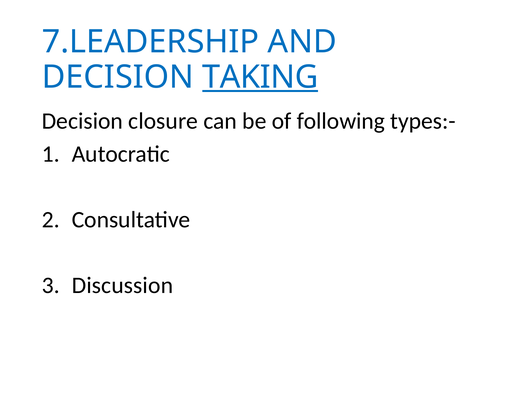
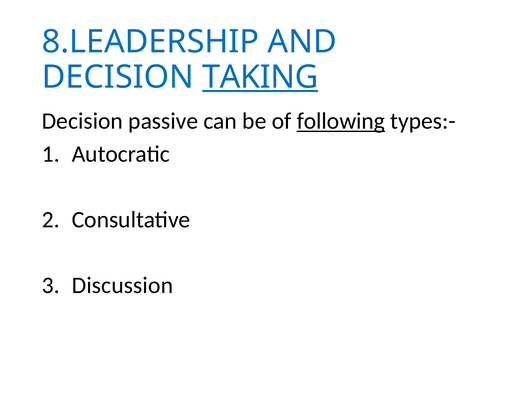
7.LEADERSHIP: 7.LEADERSHIP -> 8.LEADERSHIP
closure: closure -> passive
following underline: none -> present
